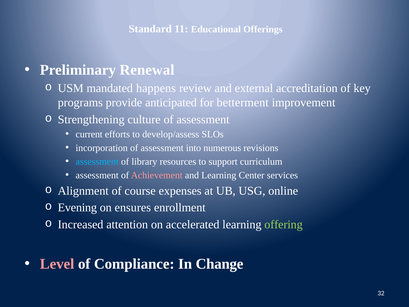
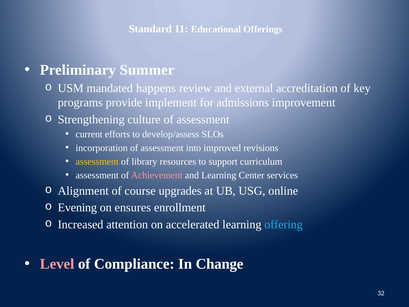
Renewal: Renewal -> Summer
anticipated: anticipated -> implement
betterment: betterment -> admissions
numerous: numerous -> improved
assessment at (97, 161) colour: light blue -> yellow
expenses: expenses -> upgrades
offering colour: light green -> light blue
